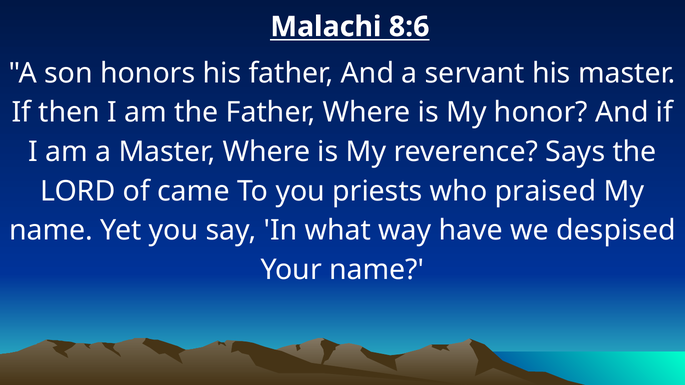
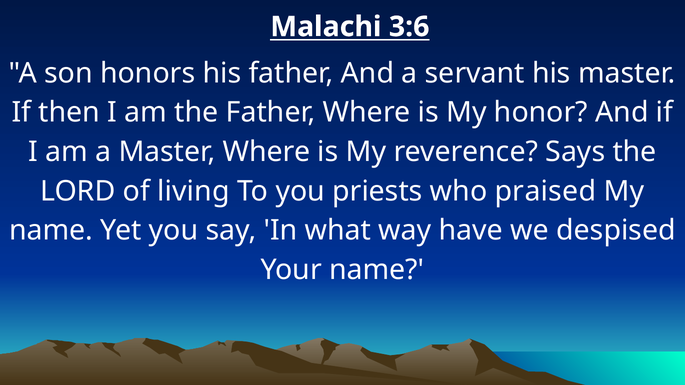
8:6: 8:6 -> 3:6
came: came -> living
